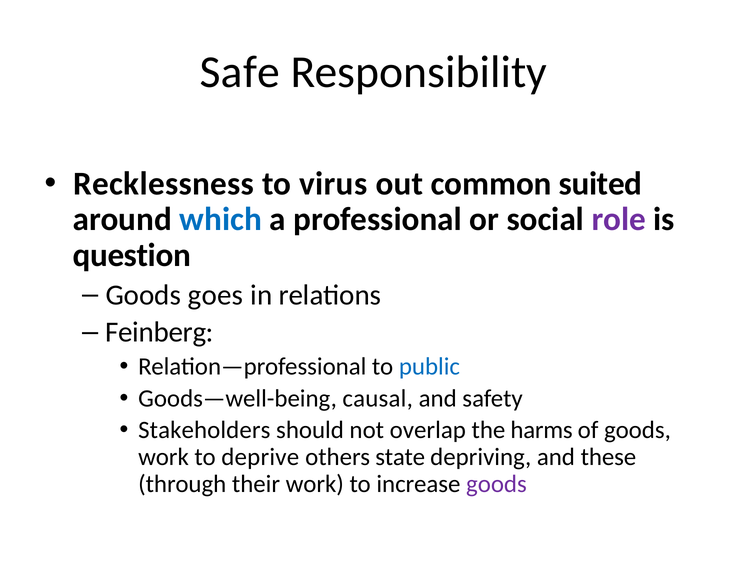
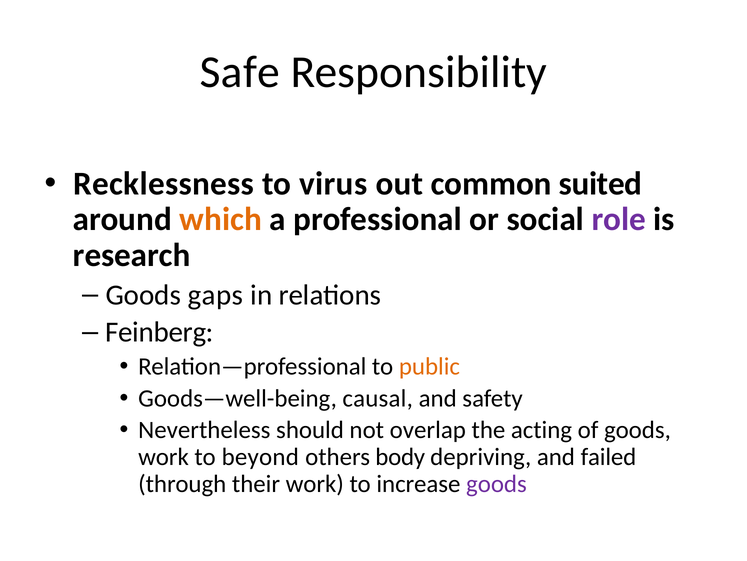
which colour: blue -> orange
question: question -> research
goes: goes -> gaps
public colour: blue -> orange
Stakeholders: Stakeholders -> Nevertheless
harms: harms -> acting
deprive: deprive -> beyond
state: state -> body
these: these -> failed
